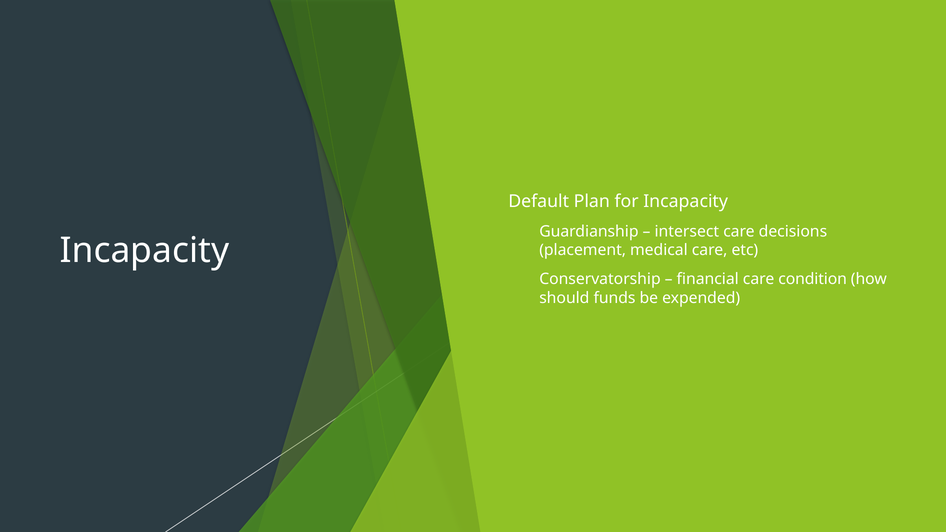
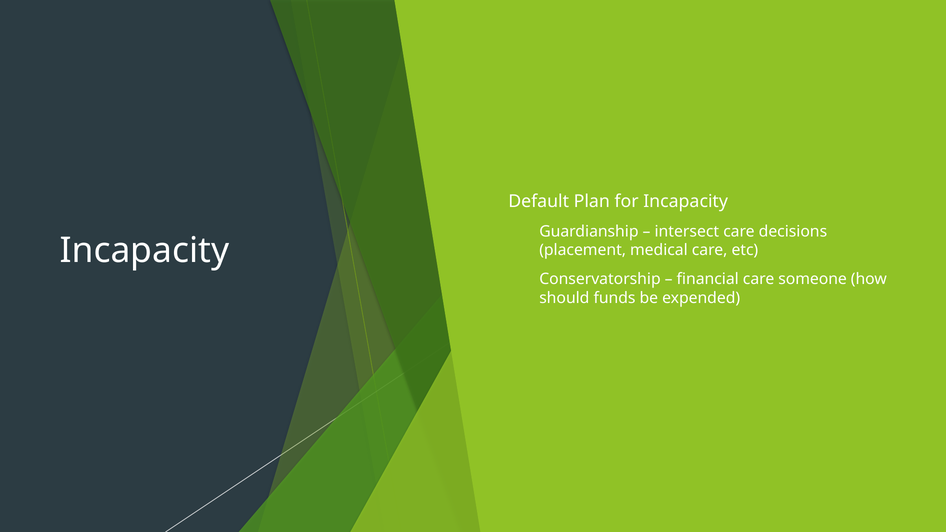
condition: condition -> someone
